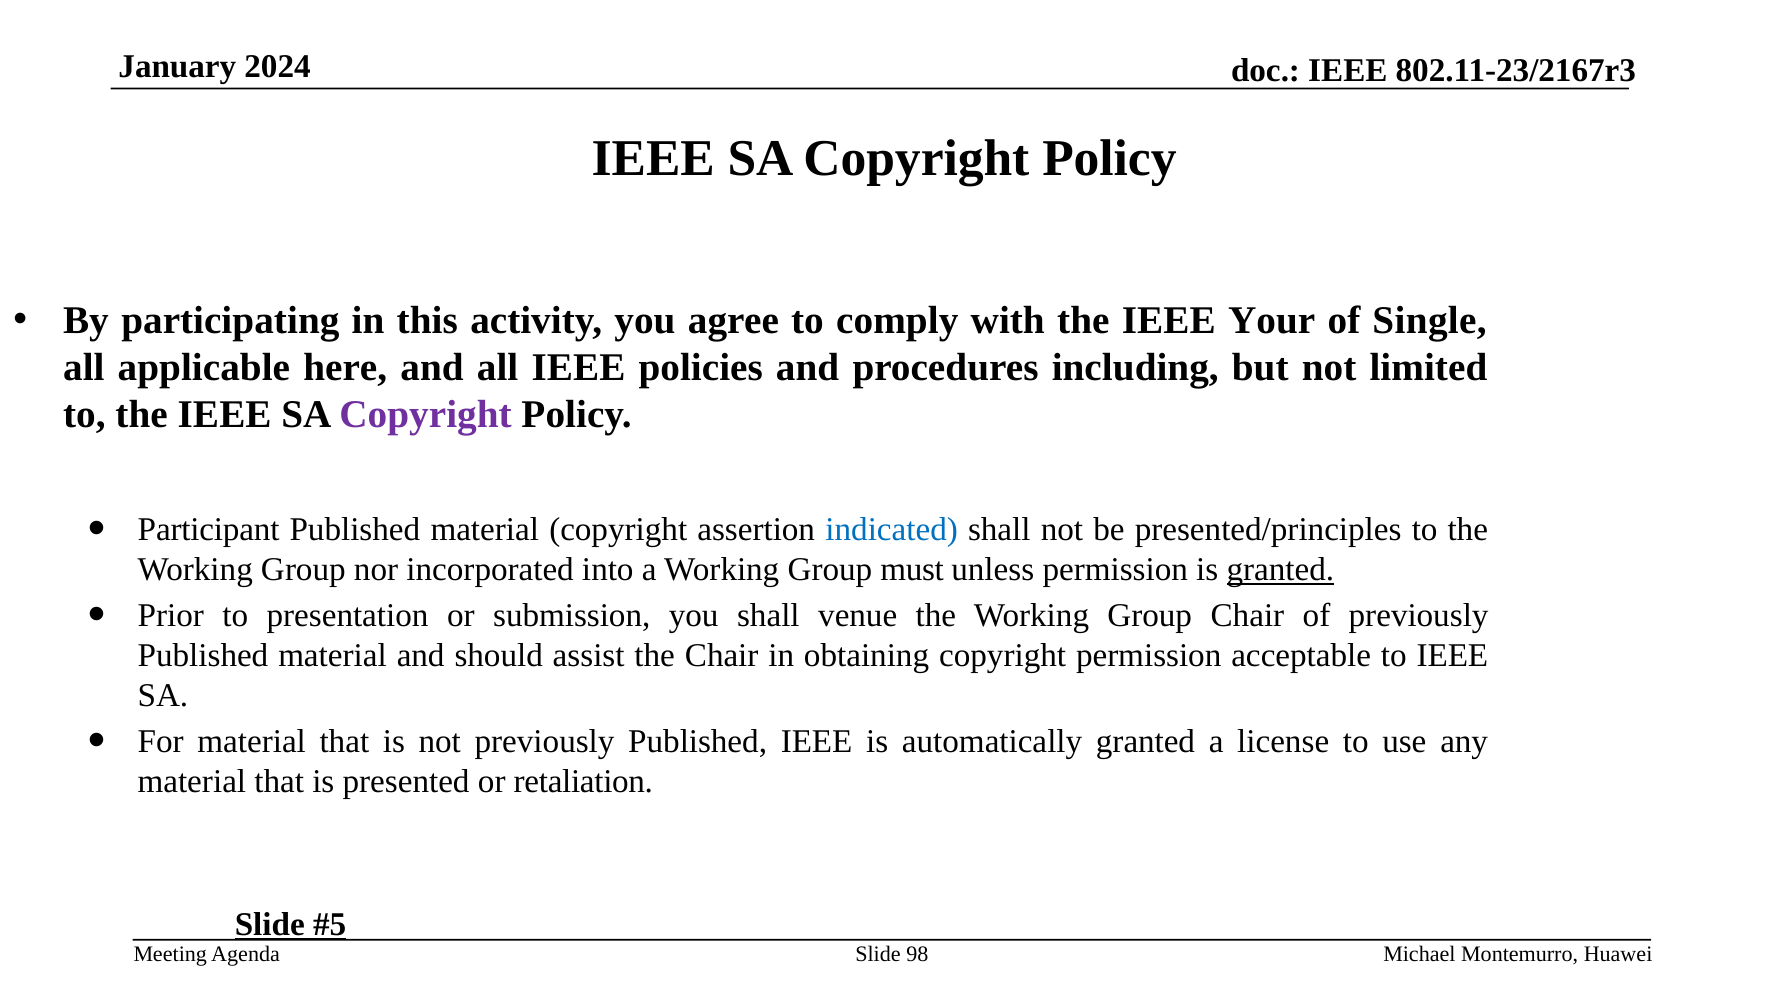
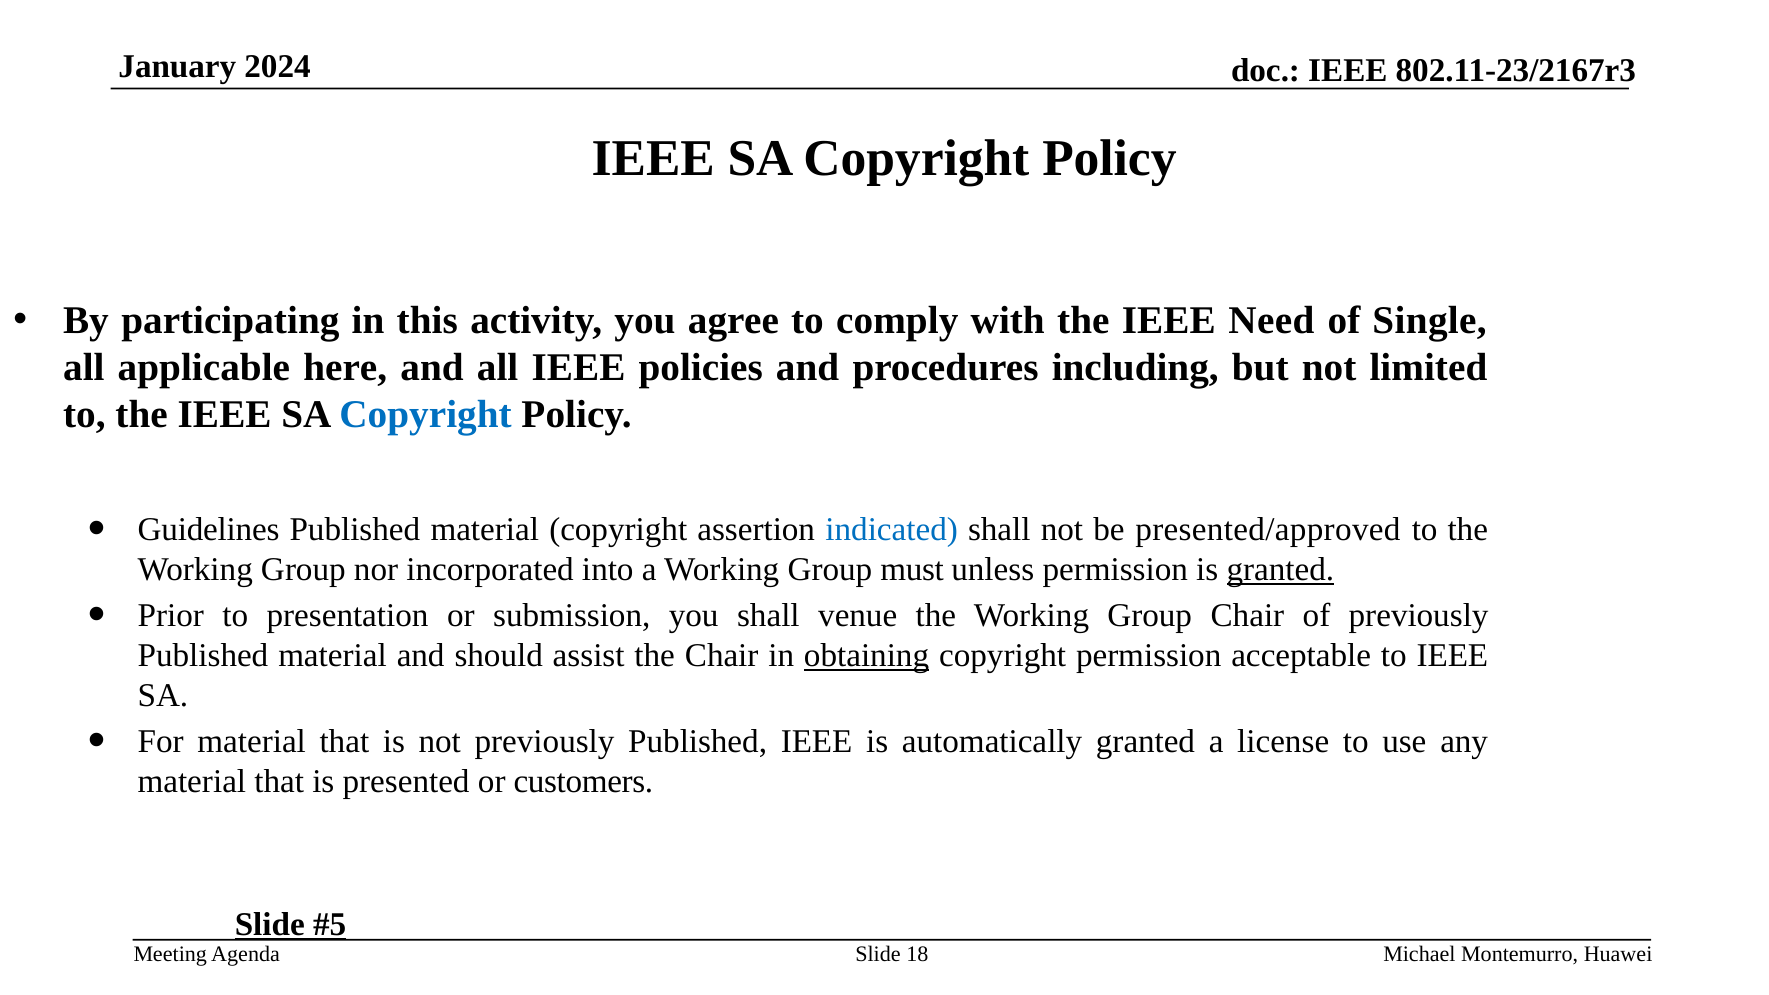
Your: Your -> Need
Copyright at (426, 415) colour: purple -> blue
Participant: Participant -> Guidelines
presented/principles: presented/principles -> presented/approved
obtaining underline: none -> present
retaliation: retaliation -> customers
98: 98 -> 18
